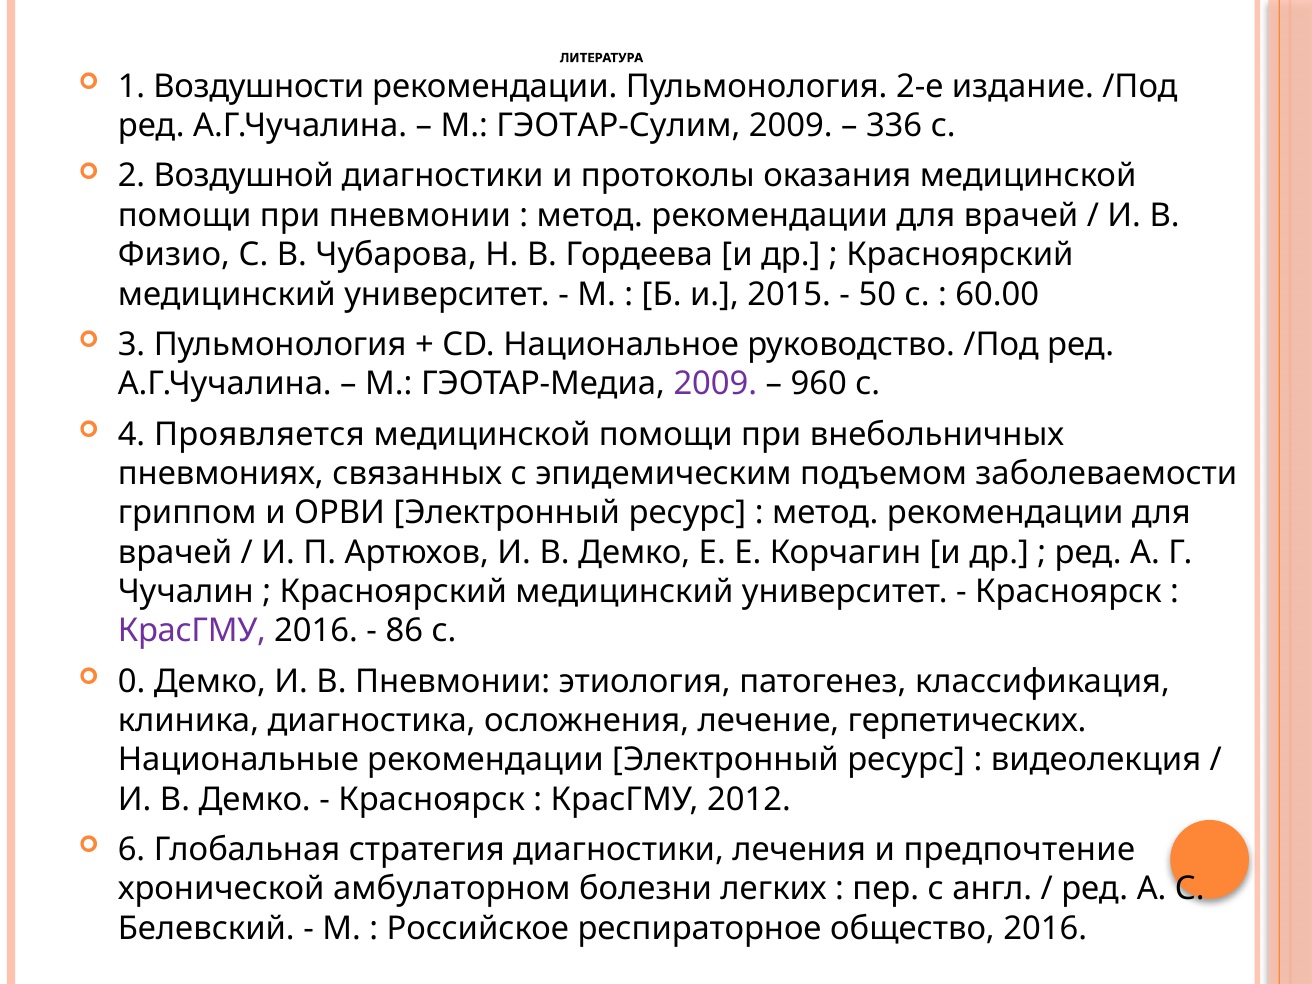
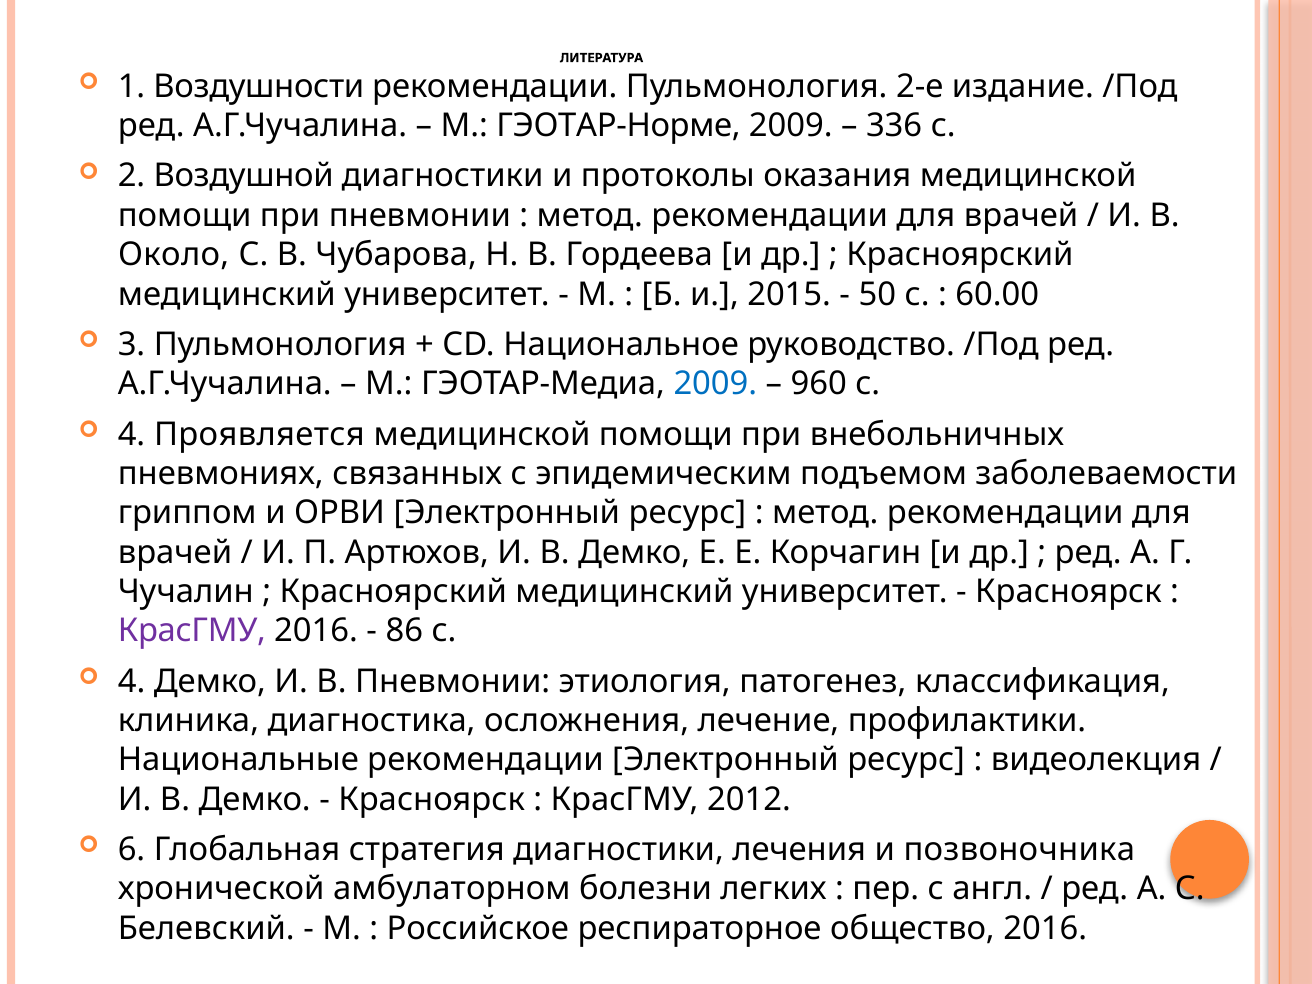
ГЭОТАР-Сулим: ГЭОТАР-Сулим -> ГЭОТАР-Норме
Физио: Физио -> Около
2009 at (715, 384) colour: purple -> blue
0 at (132, 681): 0 -> 4
герпетических: герпетических -> профилактики
предпочтение: предпочтение -> позвоночника
